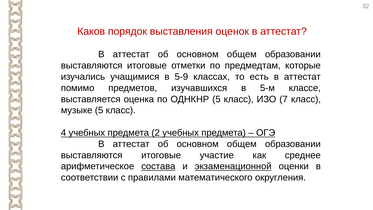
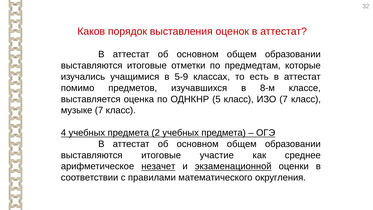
5-м: 5-м -> 8-м
музыке 5: 5 -> 7
состава: состава -> незачет
